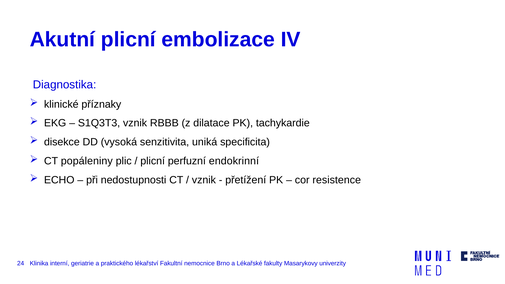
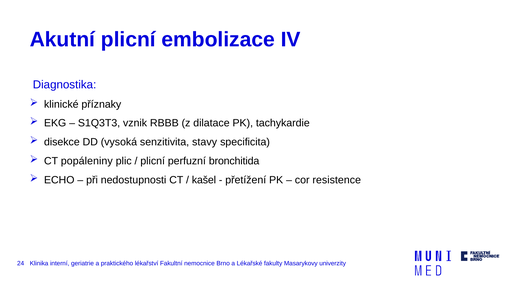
uniká: uniká -> stavy
endokrinní: endokrinní -> bronchitida
vznik at (204, 180): vznik -> kašel
